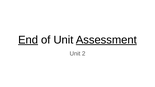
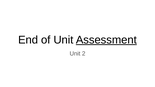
End underline: present -> none
